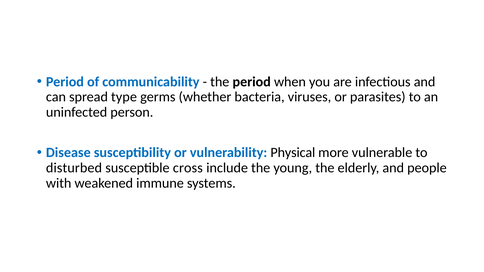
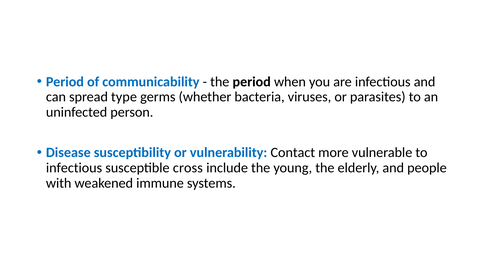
Physical: Physical -> Contact
disturbed at (74, 168): disturbed -> infectious
